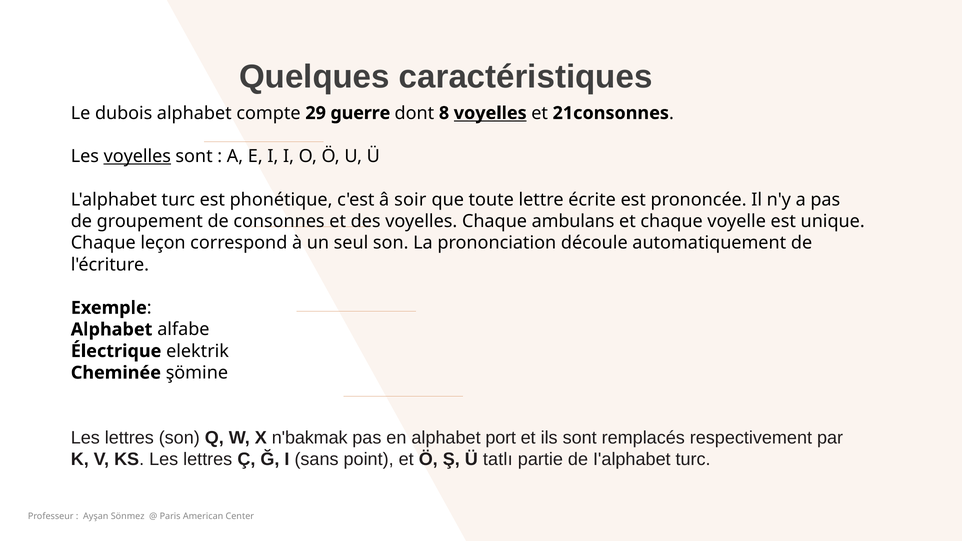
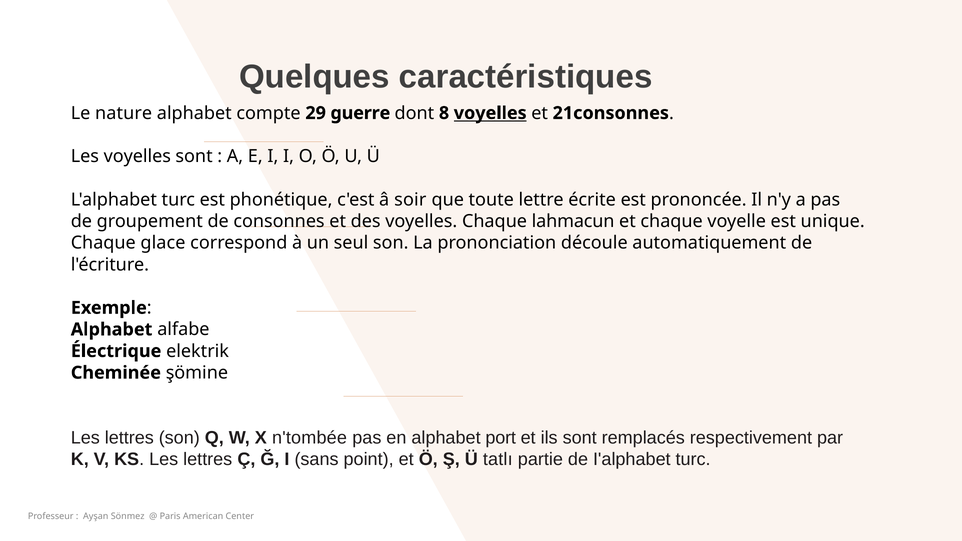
dubois: dubois -> nature
voyelles at (137, 156) underline: present -> none
ambulans: ambulans -> lahmacun
leçon: leçon -> glace
n'bakmak: n'bakmak -> n'tombée
